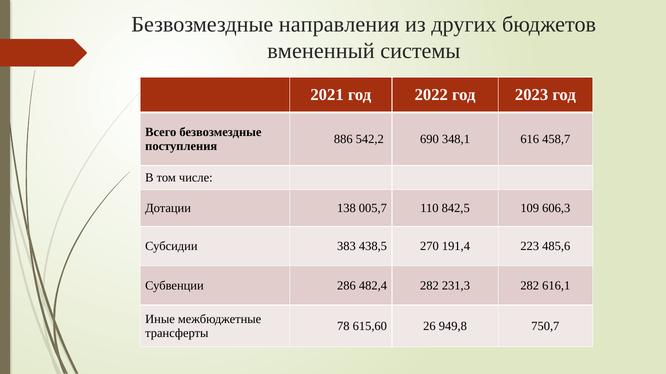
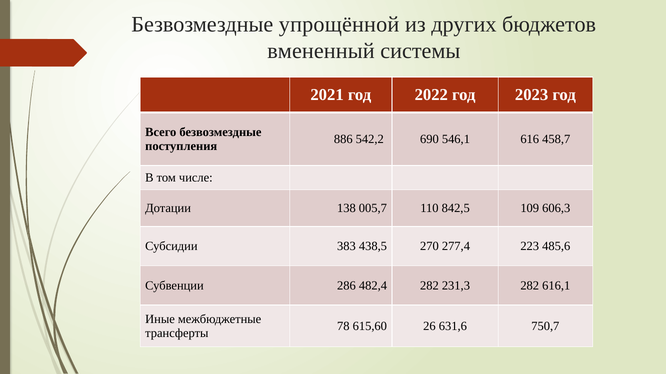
направления: направления -> упрощённой
348,1: 348,1 -> 546,1
191,4: 191,4 -> 277,4
949,8: 949,8 -> 631,6
